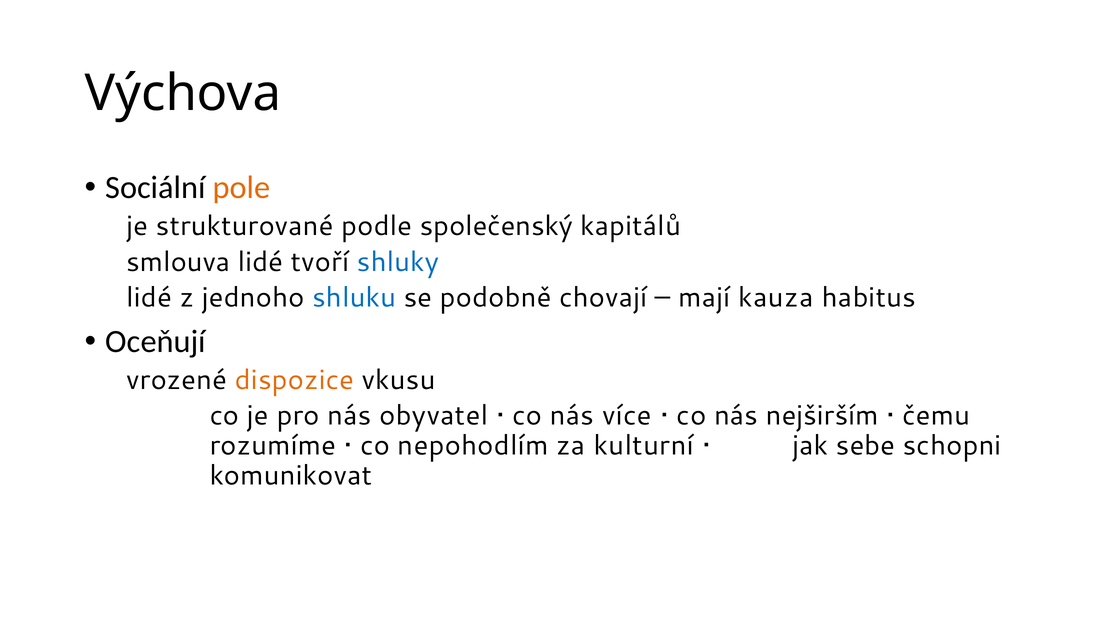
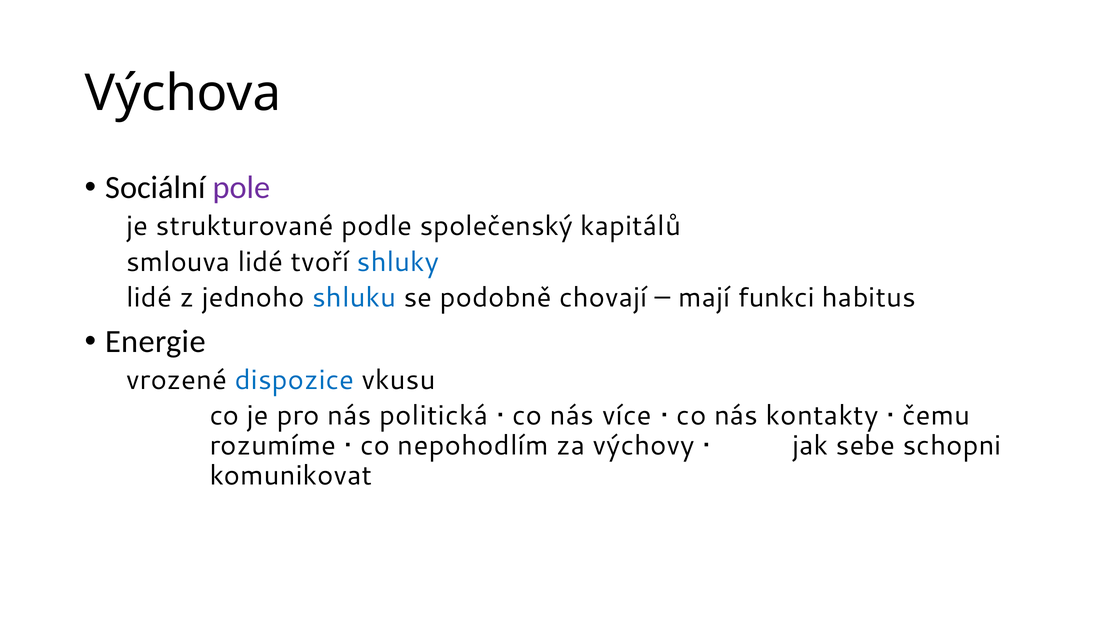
pole colour: orange -> purple
kauza: kauza -> funkci
Oceňují: Oceňují -> Energie
dispozice colour: orange -> blue
obyvatel: obyvatel -> politická
nejširším: nejširším -> kontakty
kulturní: kulturní -> výchovy
